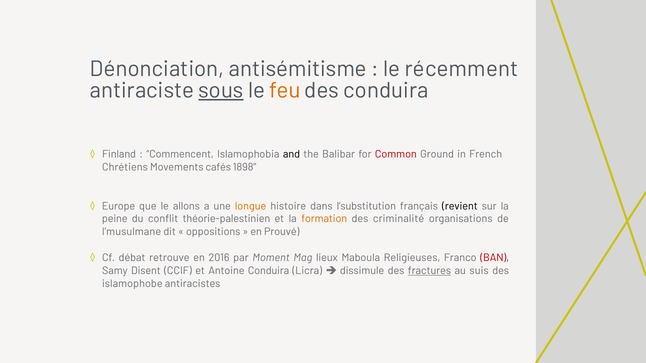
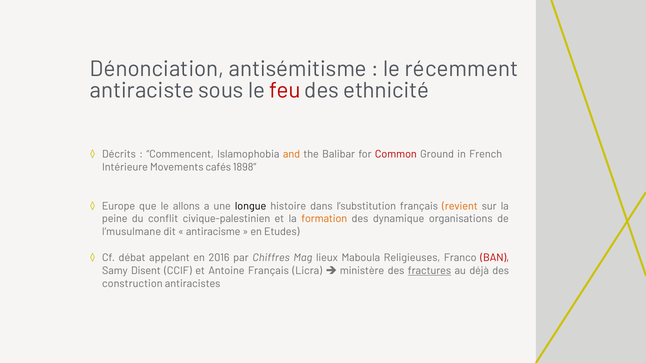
sous underline: present -> none
feu colour: orange -> red
des conduira: conduira -> ethnicité
Finland: Finland -> Décrits
and colour: black -> orange
Chrétiens: Chrétiens -> Intérieure
longue colour: orange -> black
revient colour: black -> orange
théorie-palestinien: théorie-palestinien -> civique-palestinien
criminalité: criminalité -> dynamique
oppositions: oppositions -> antiracisme
Prouvé: Prouvé -> Etudes
retrouve: retrouve -> appelant
Moment: Moment -> Chiffres
Antoine Conduira: Conduira -> Français
dissimule: dissimule -> ministère
suis: suis -> déjà
islamophobe: islamophobe -> construction
